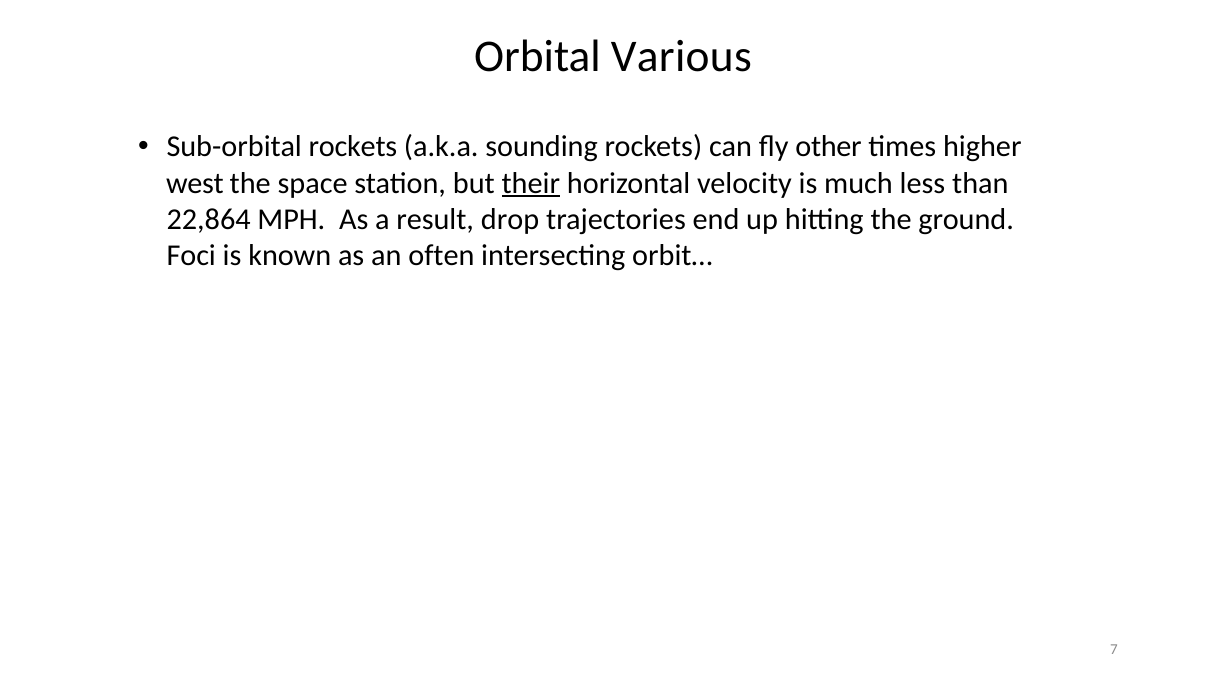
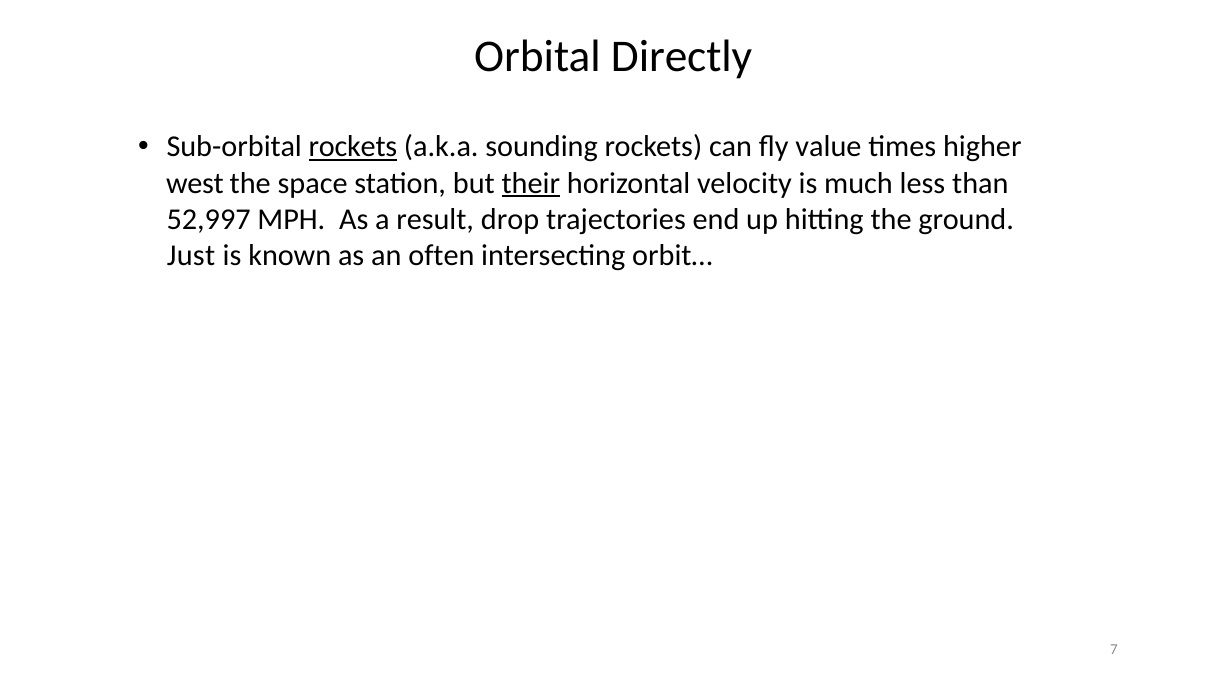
Various: Various -> Directly
rockets at (353, 147) underline: none -> present
other: other -> value
22,864: 22,864 -> 52,997
Foci: Foci -> Just
